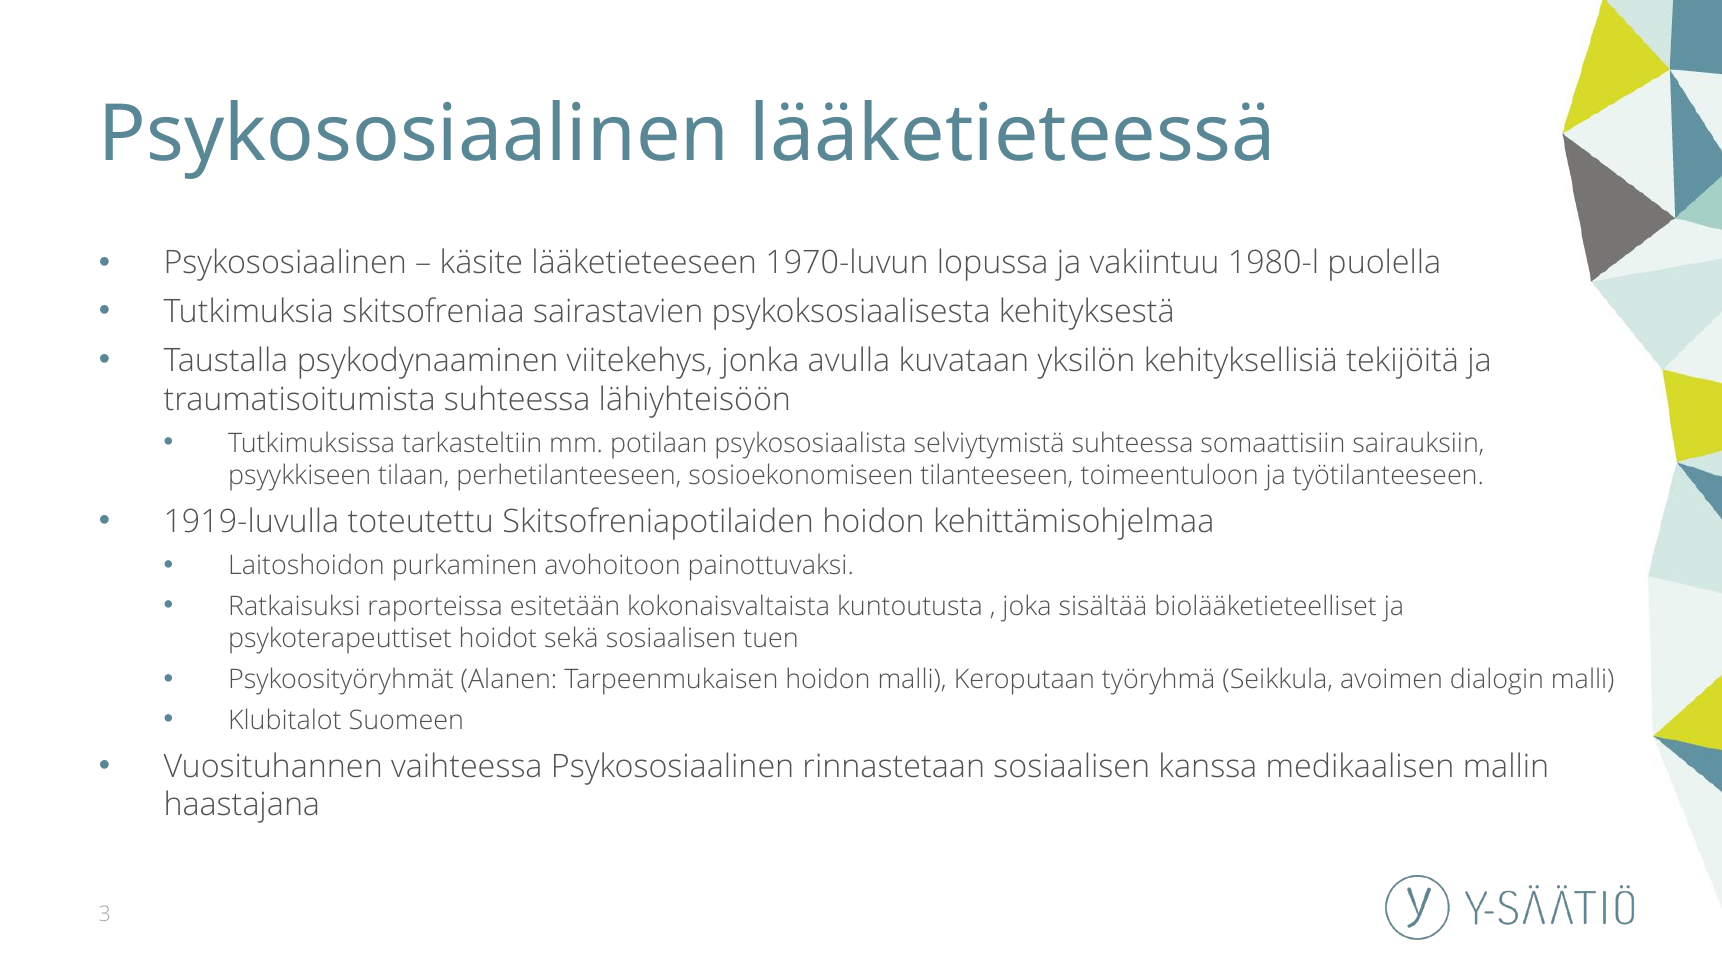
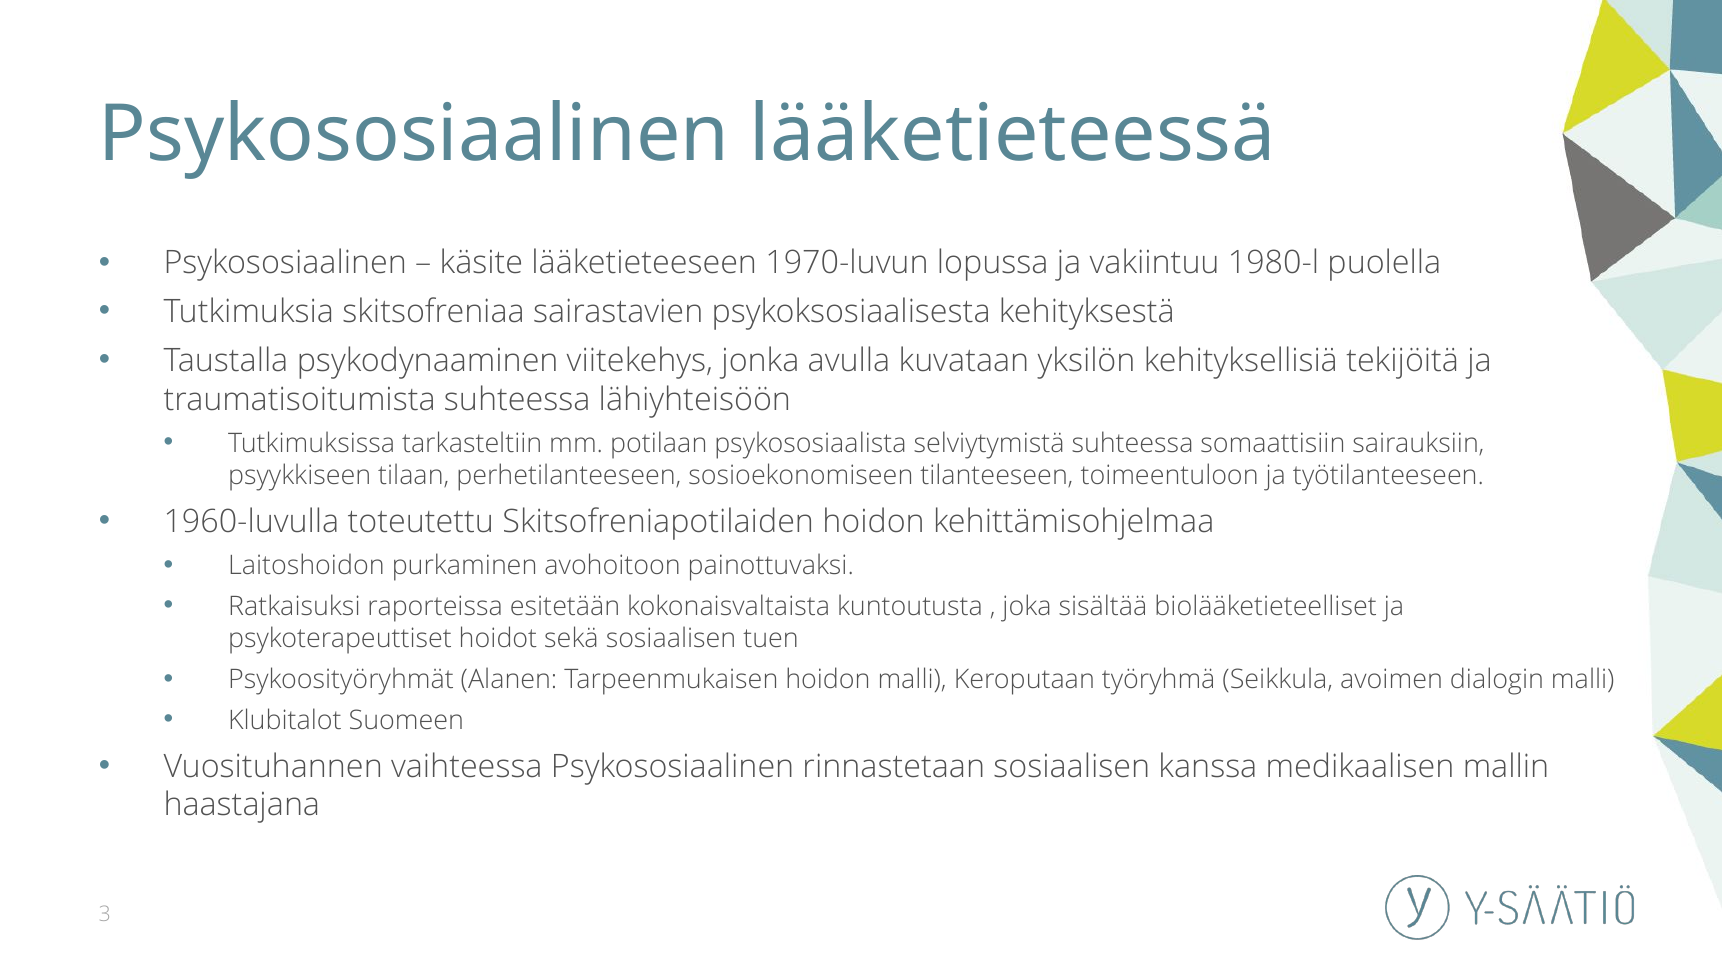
1919-luvulla: 1919-luvulla -> 1960-luvulla
